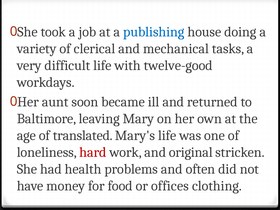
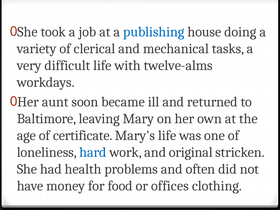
twelve-good: twelve-good -> twelve-alms
translated: translated -> certificate
hard colour: red -> blue
